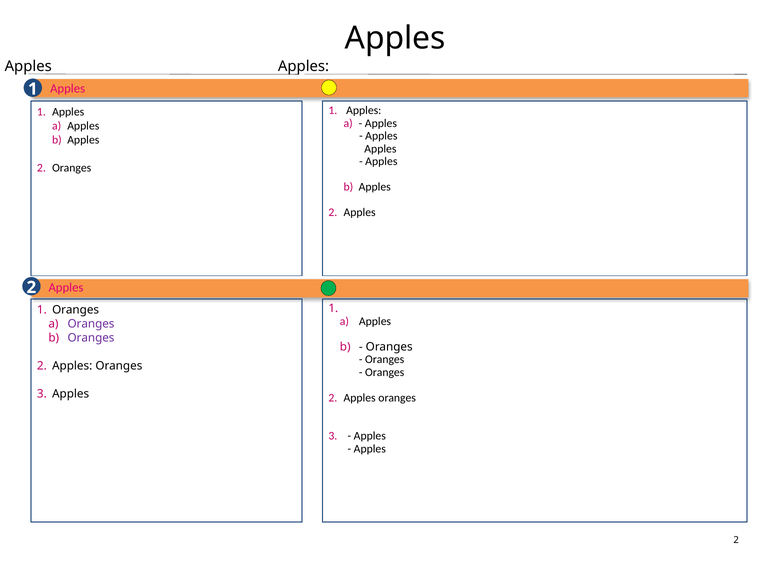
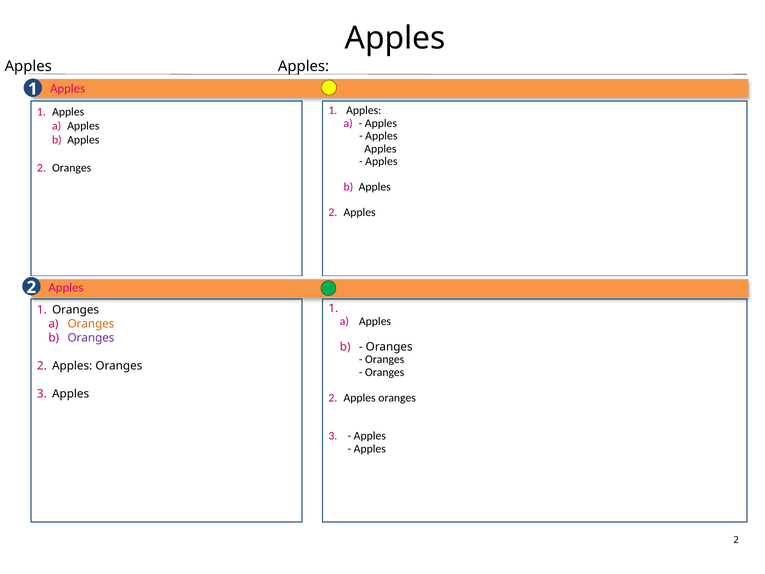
Oranges at (91, 324) colour: purple -> orange
